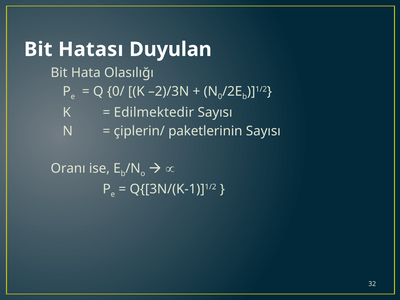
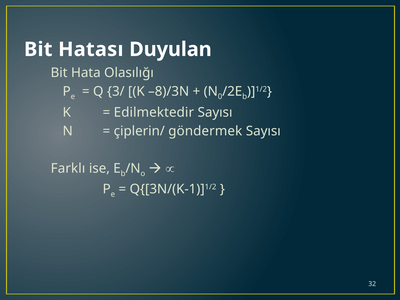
0/: 0/ -> 3/
–2)/3N: –2)/3N -> –8)/3N
paketlerinin: paketlerinin -> göndermek
Oranı: Oranı -> Farklı
